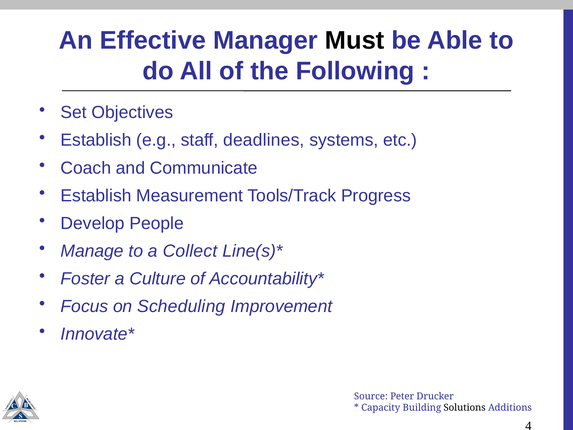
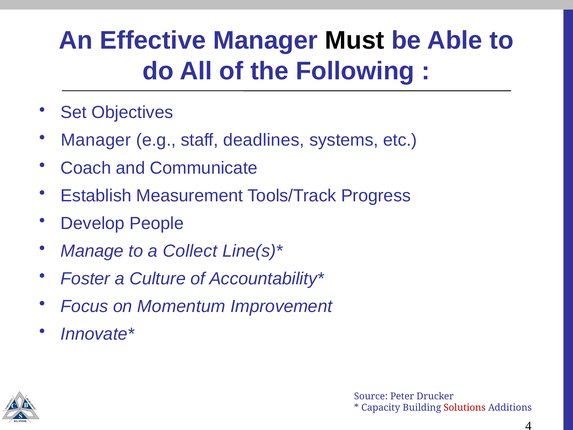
Establish at (96, 140): Establish -> Manager
Scheduling: Scheduling -> Momentum
Solutions colour: black -> red
